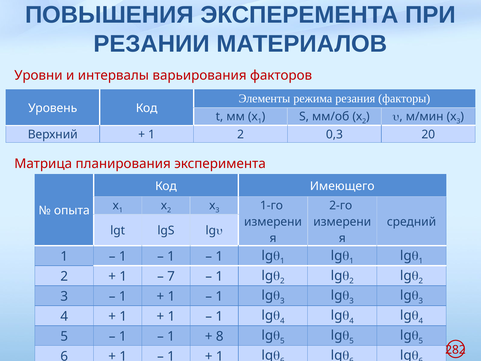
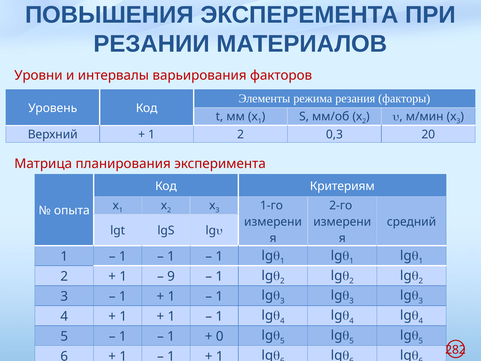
Имеющего: Имеющего -> Критериям
7 at (171, 276): 7 -> 9
8 at (220, 336): 8 -> 0
